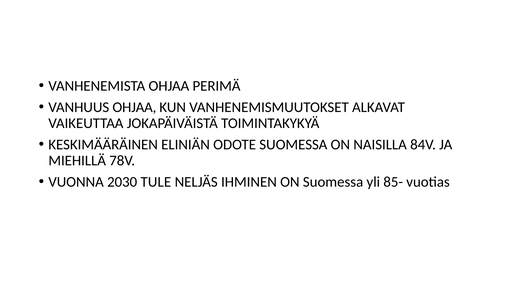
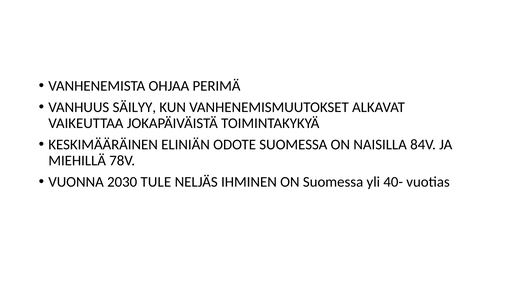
VANHUUS OHJAA: OHJAA -> SÄILYY
85-: 85- -> 40-
